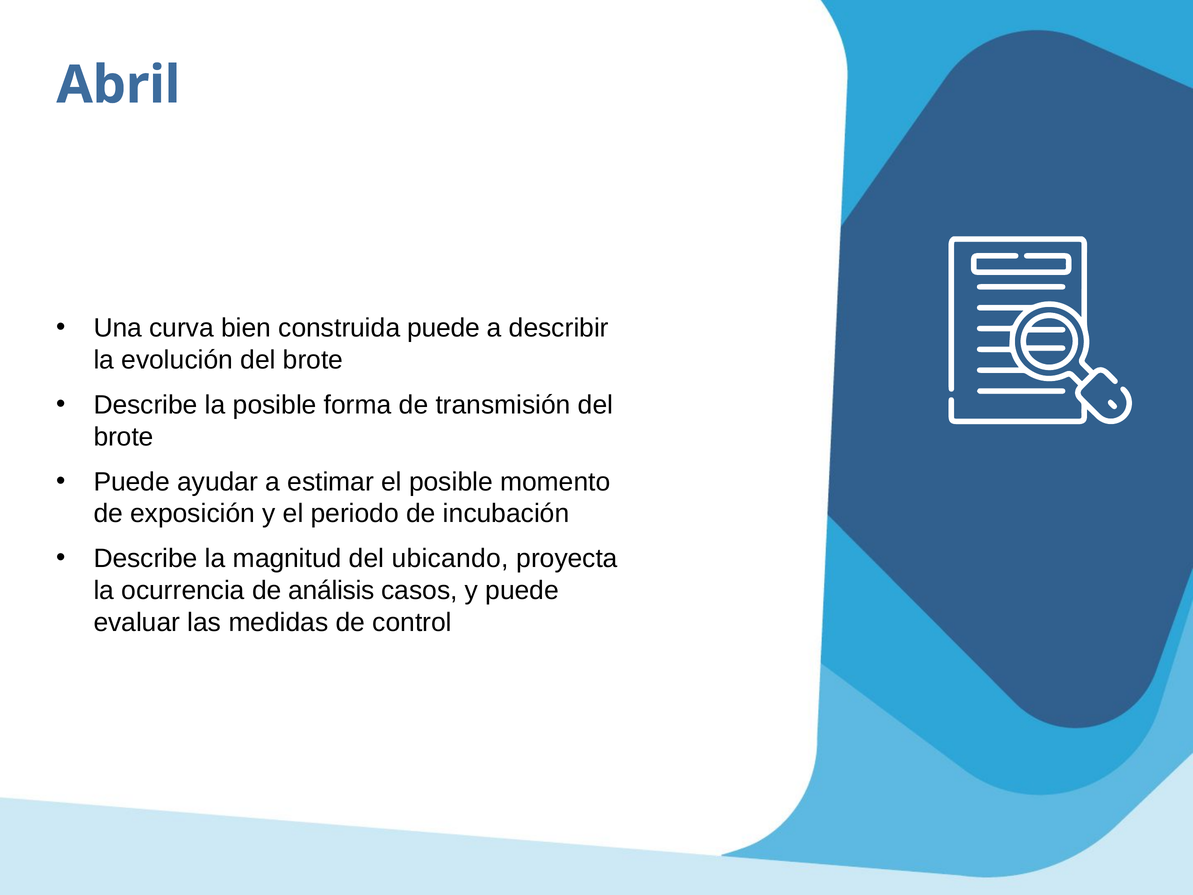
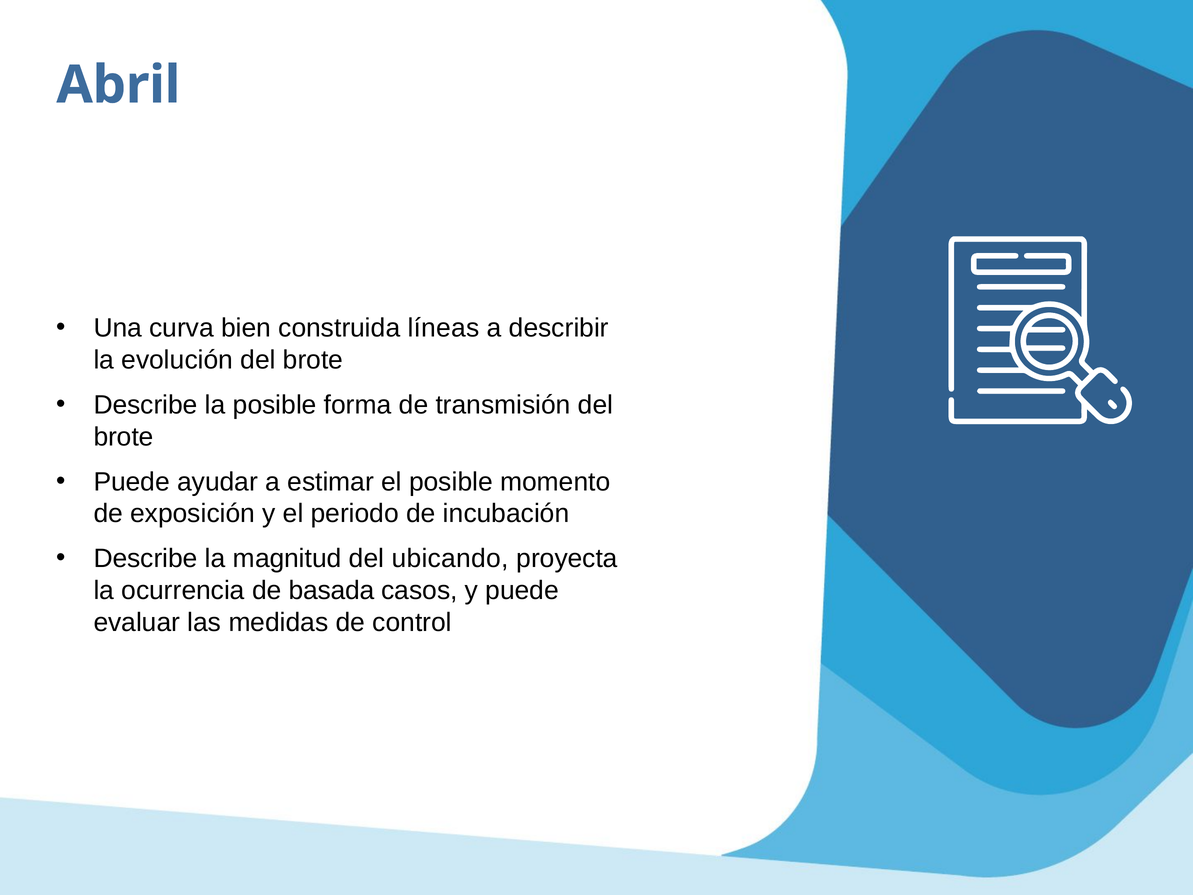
construida puede: puede -> líneas
análisis: análisis -> basada
